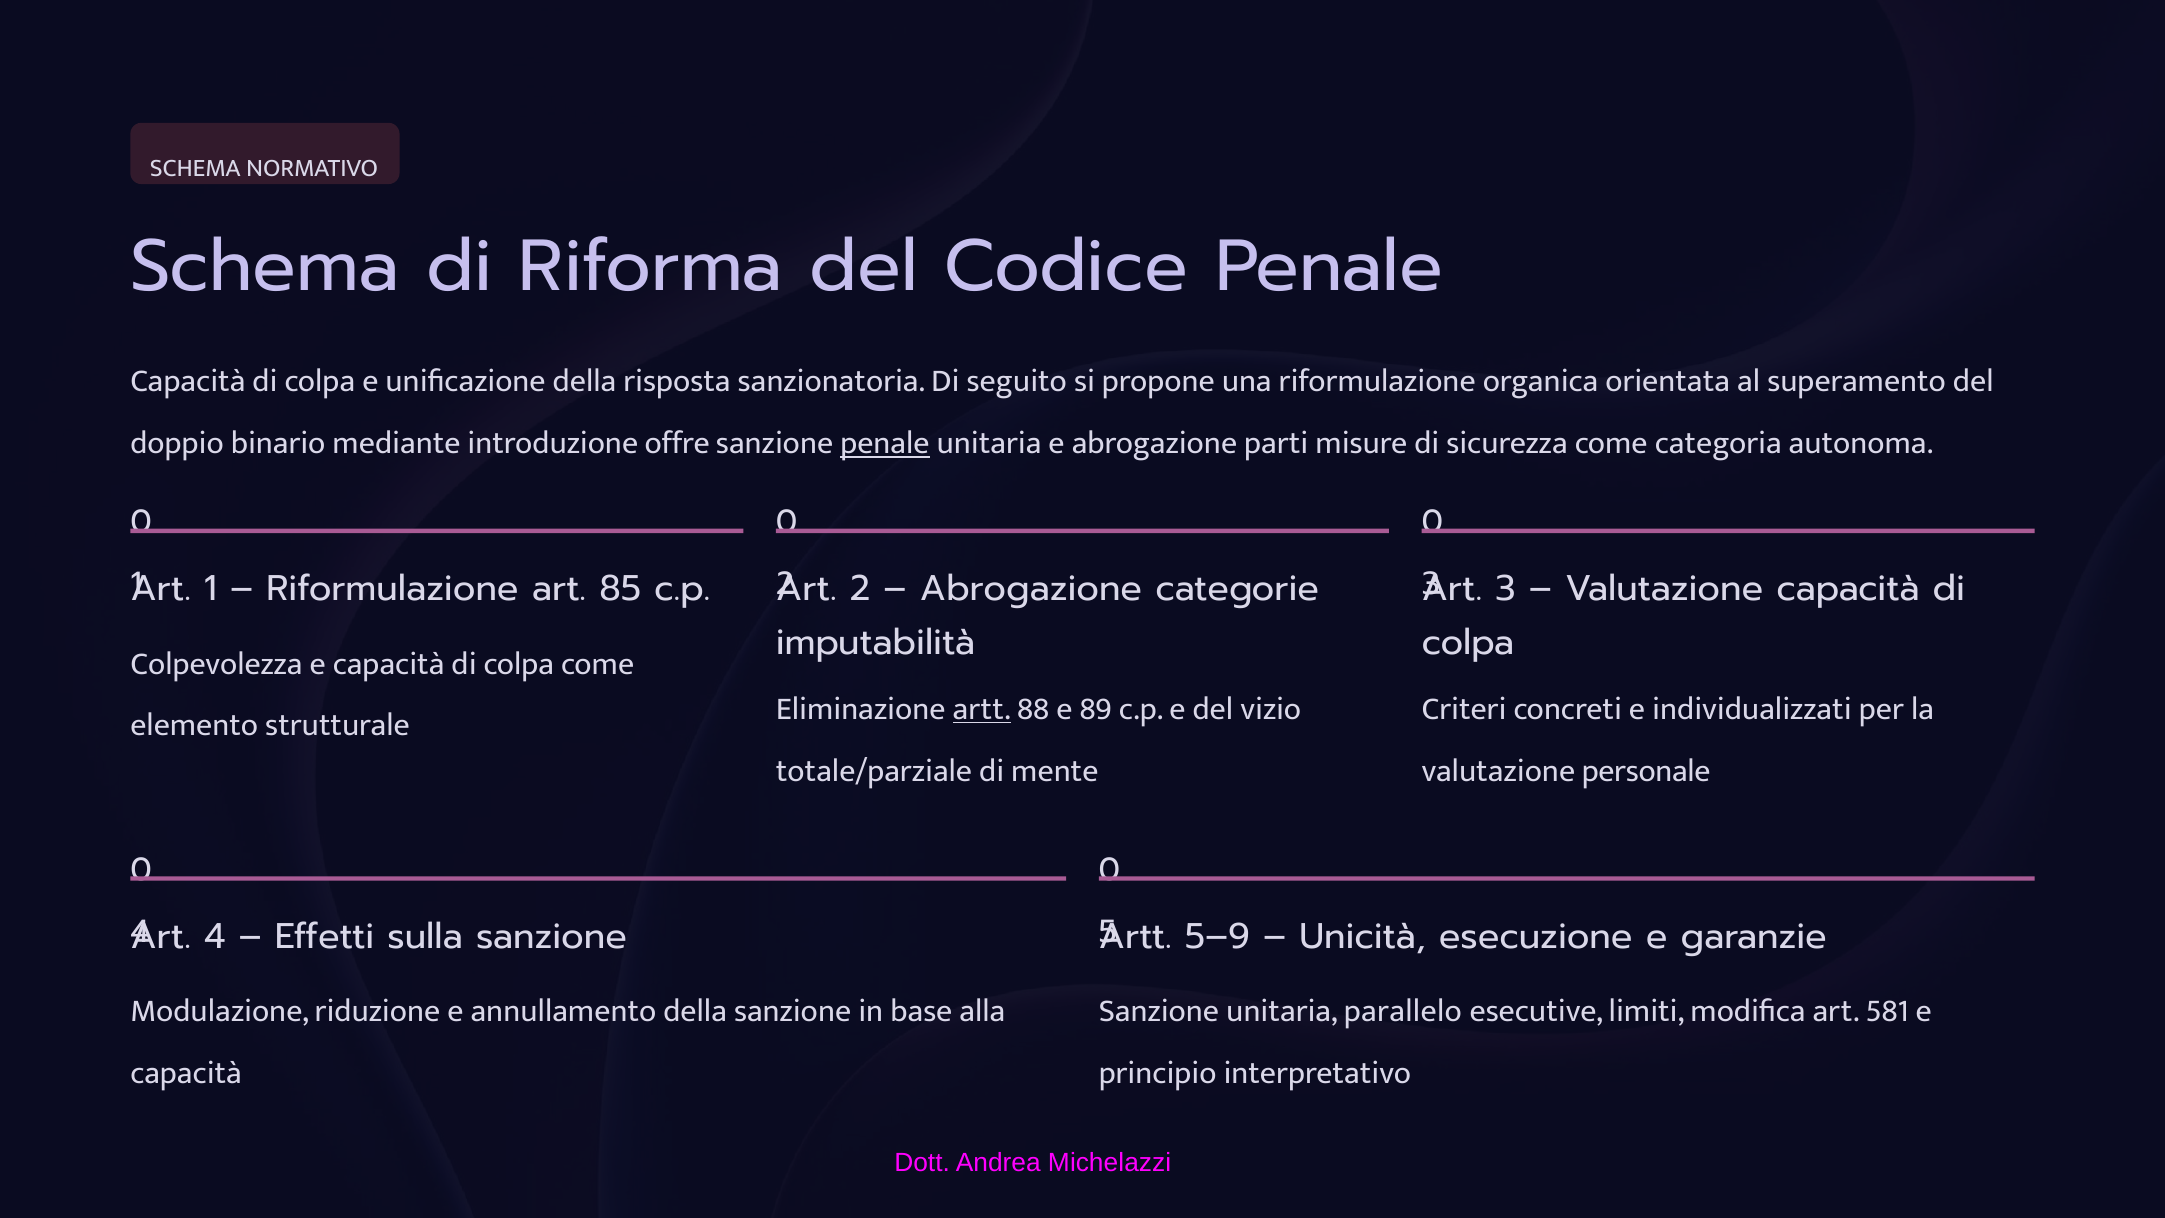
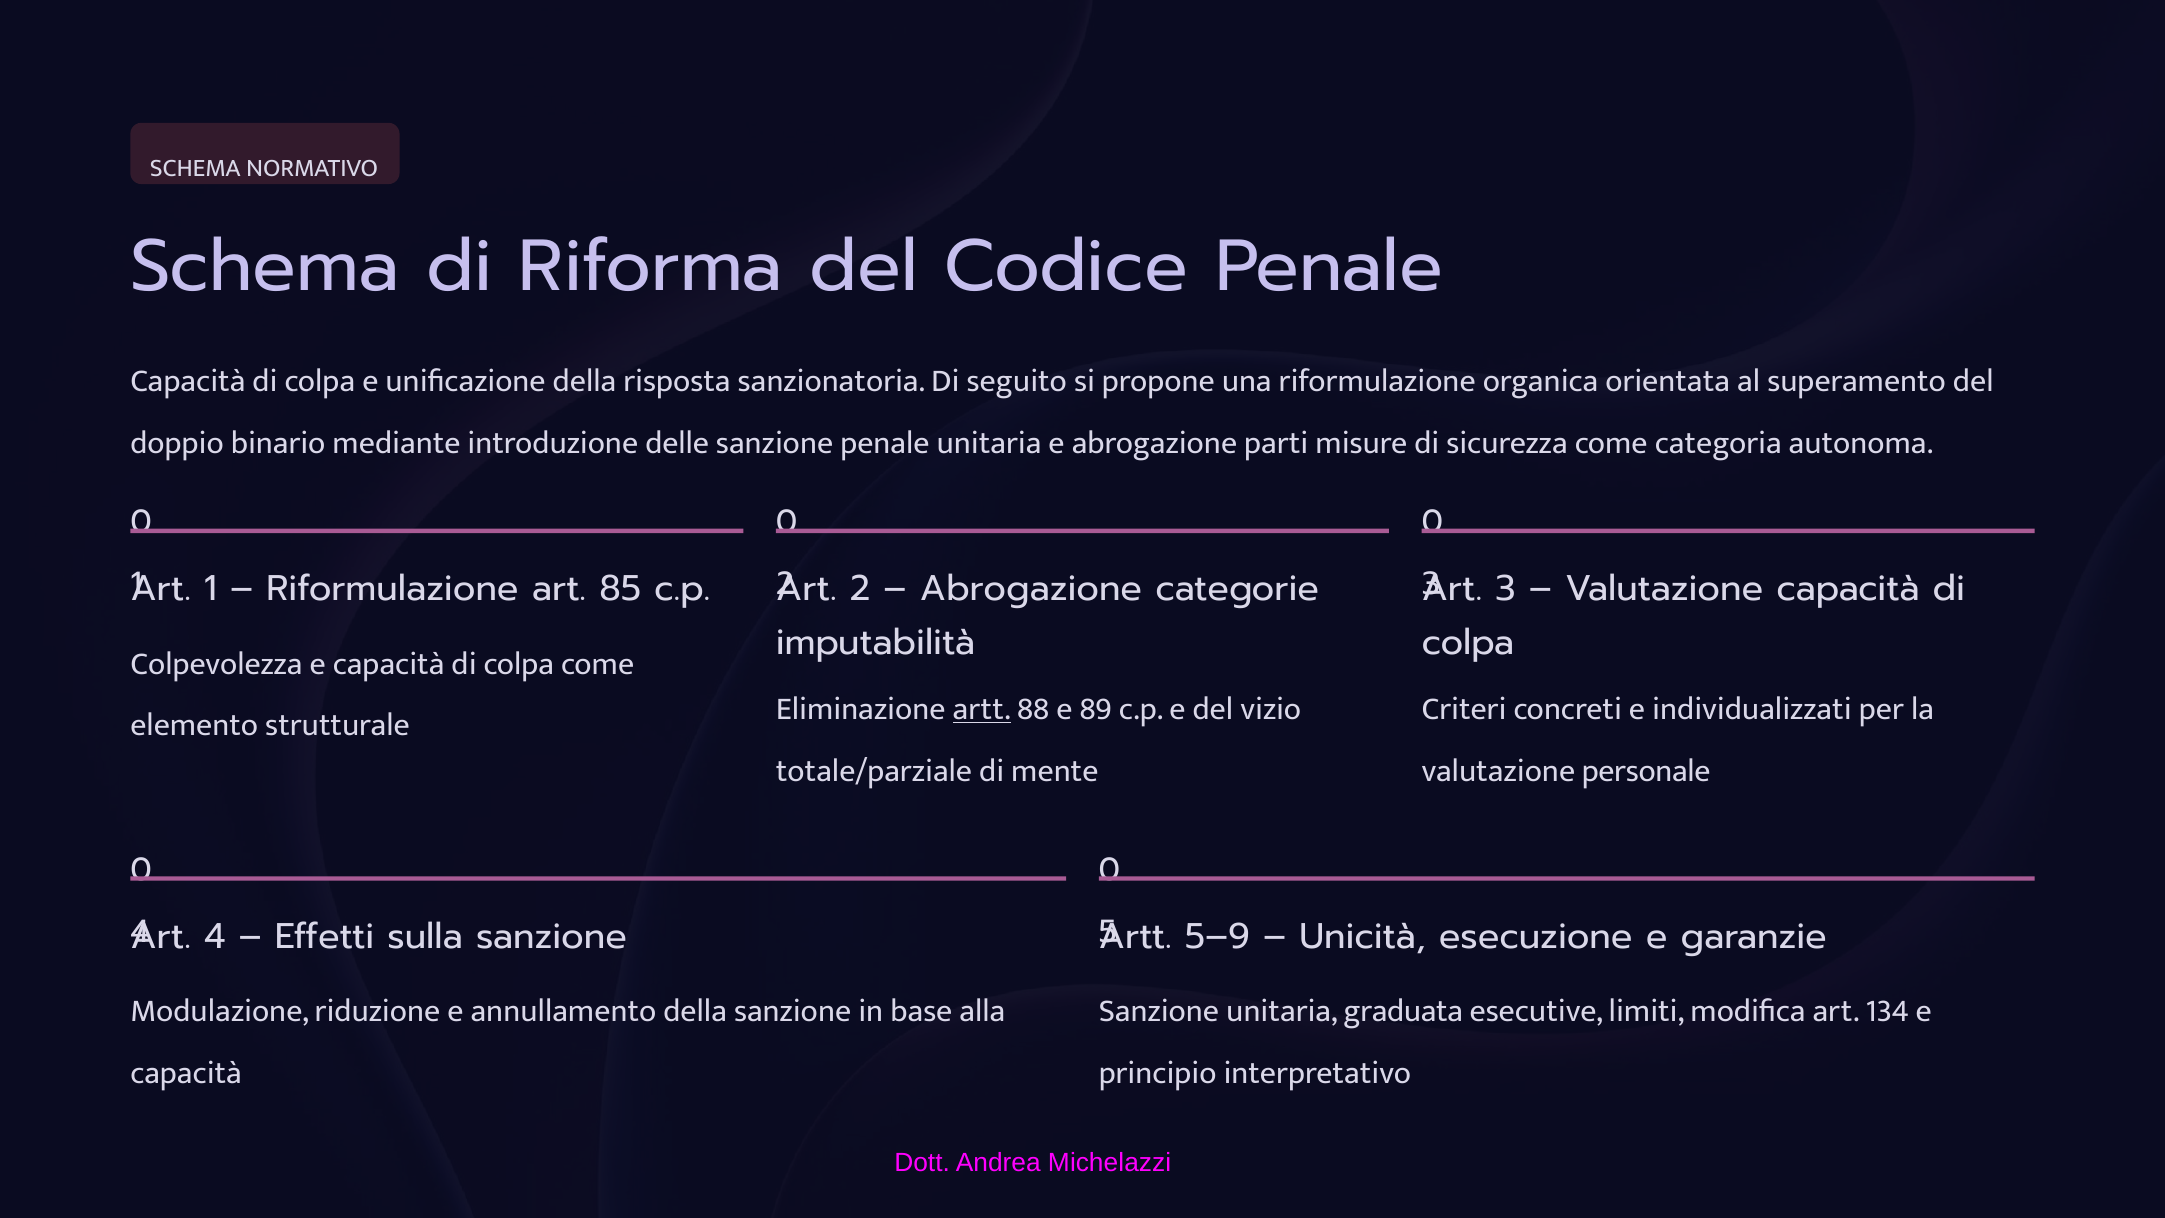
offre: offre -> delle
penale at (885, 443) underline: present -> none
parallelo: parallelo -> graduata
581: 581 -> 134
